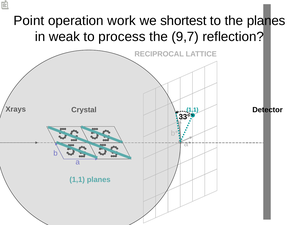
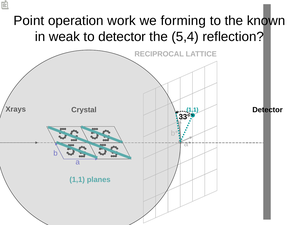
shortest: shortest -> forming
the planes: planes -> known
to process: process -> detector
9,7: 9,7 -> 5,4
